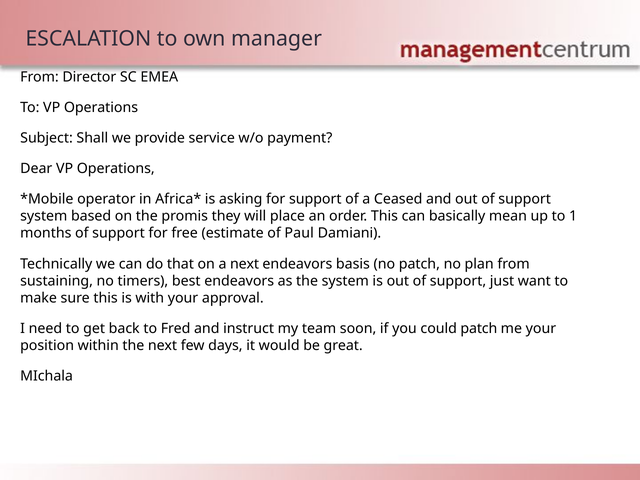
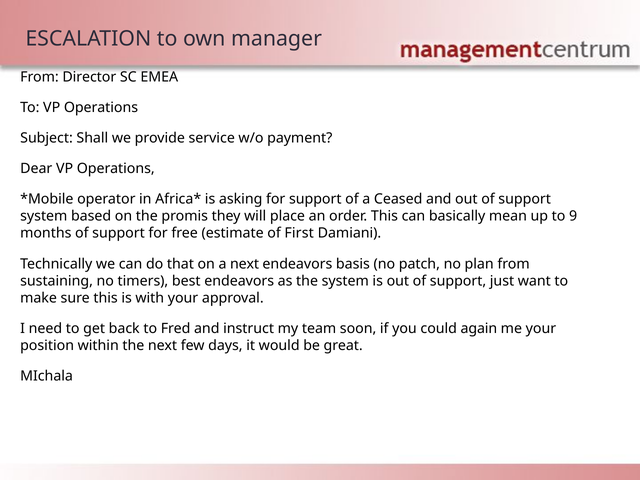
1: 1 -> 9
Paul: Paul -> First
could patch: patch -> again
